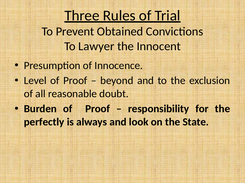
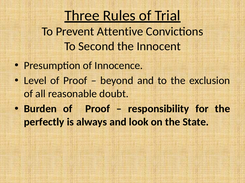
Obtained: Obtained -> Attentive
Lawyer: Lawyer -> Second
